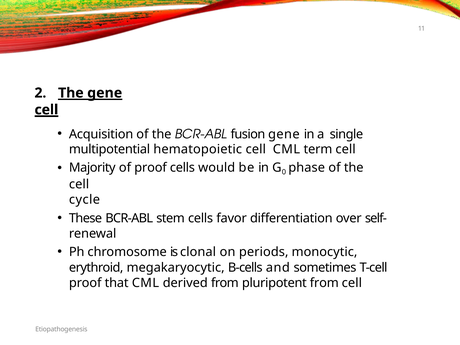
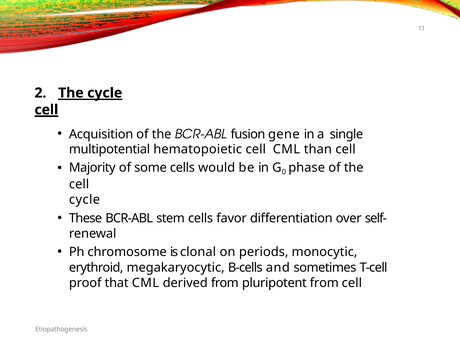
The gene: gene -> cycle
term: term -> than
of proof: proof -> some
